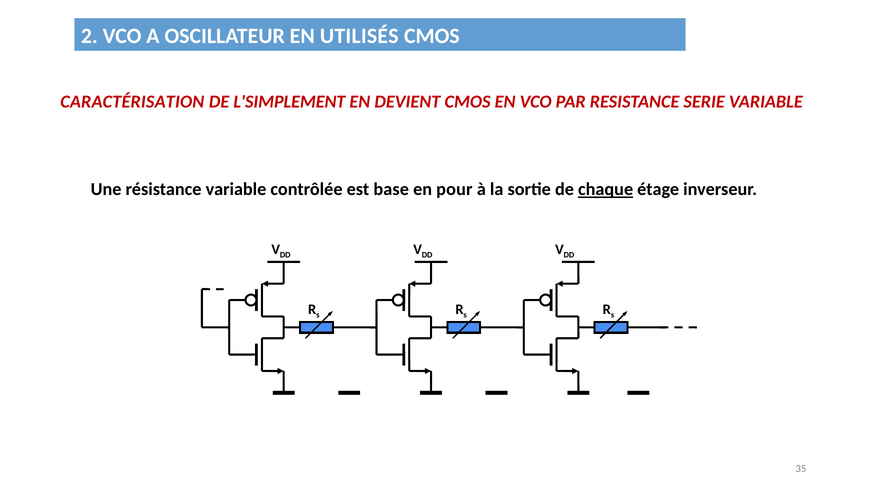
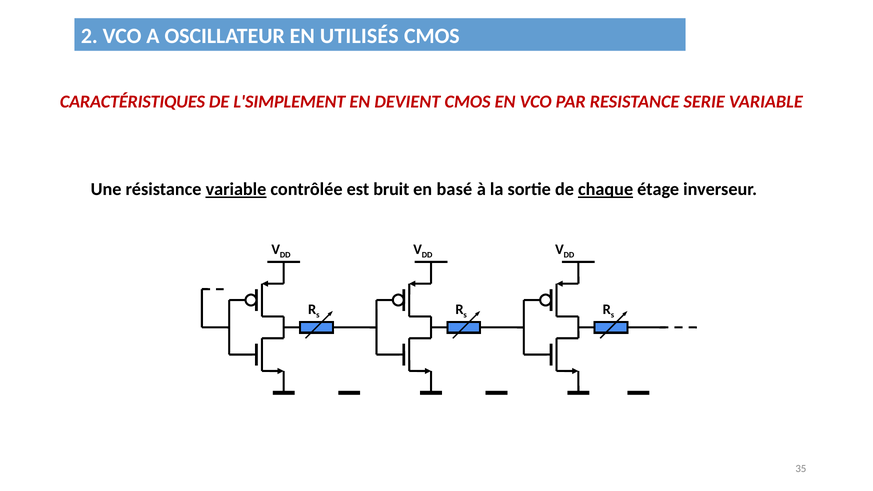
CARACTÉRISATION: CARACTÉRISATION -> CARACTÉRISTIQUES
variable at (236, 189) underline: none -> present
base: base -> bruit
pour: pour -> basé
